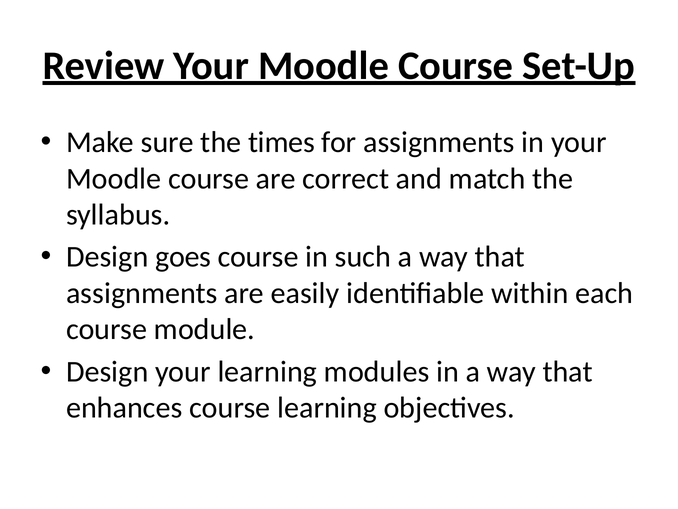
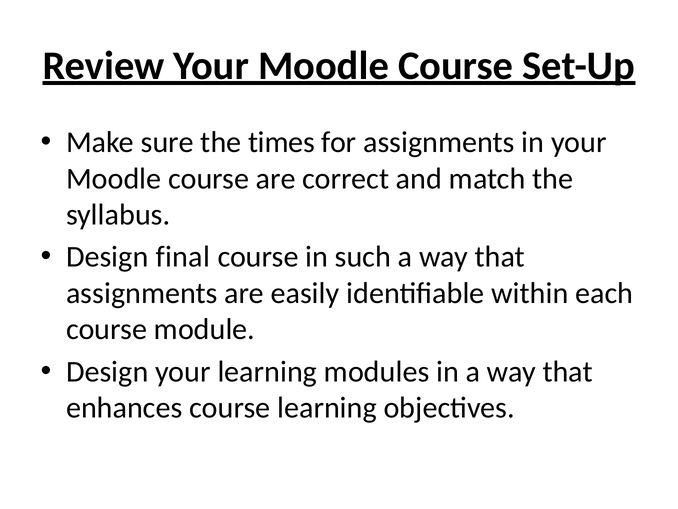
goes: goes -> final
